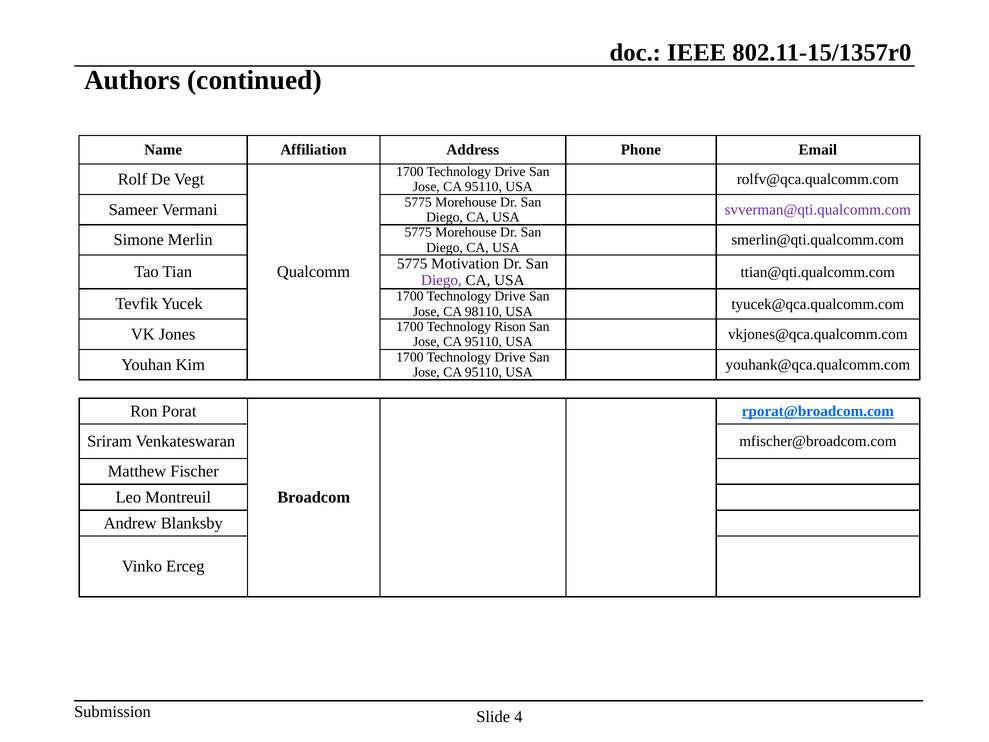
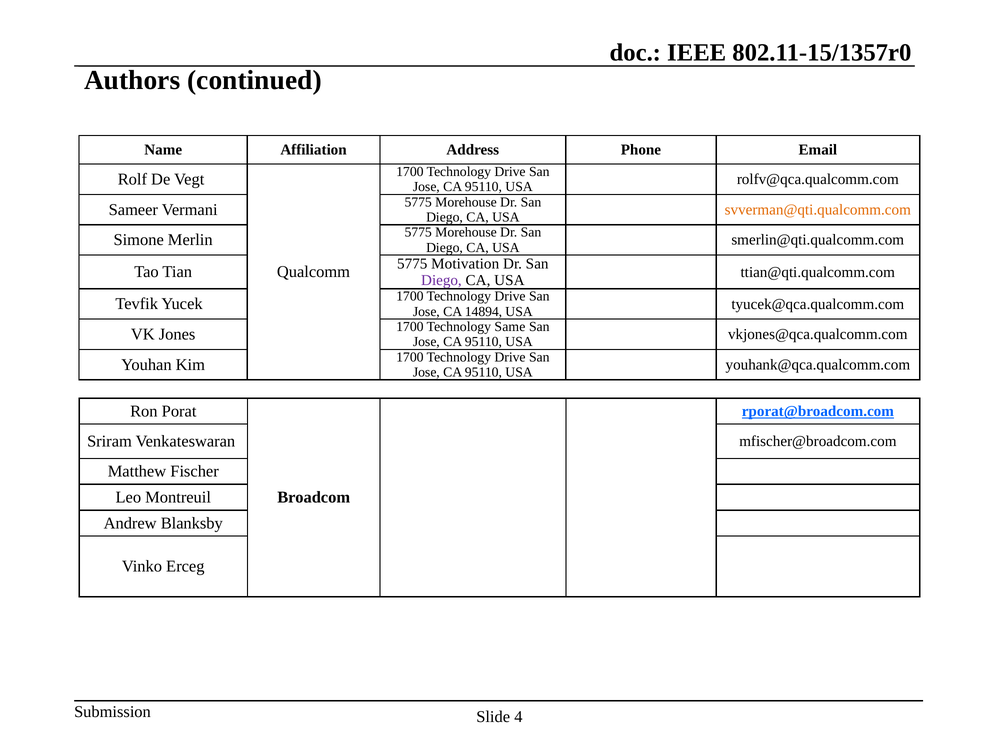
svverman@qti.qualcomm.com colour: purple -> orange
98110: 98110 -> 14894
Rison: Rison -> Same
